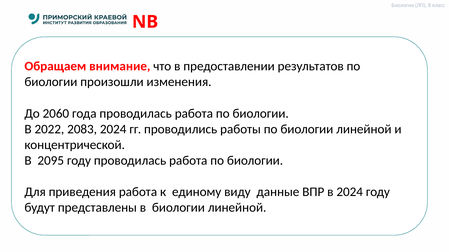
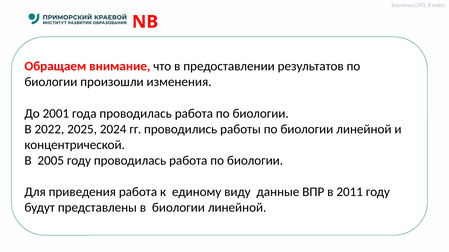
2060: 2060 -> 2001
2083: 2083 -> 2025
2095: 2095 -> 2005
в 2024: 2024 -> 2011
